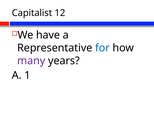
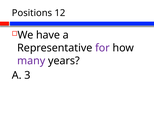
Capitalist: Capitalist -> Positions
for colour: blue -> purple
1: 1 -> 3
